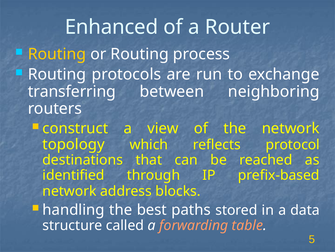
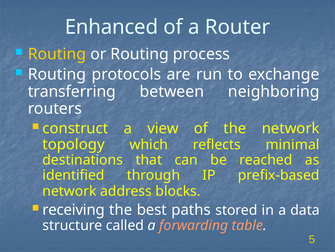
protocol: protocol -> minimal
handling: handling -> receiving
